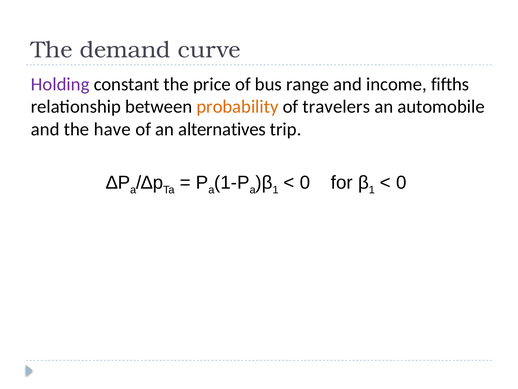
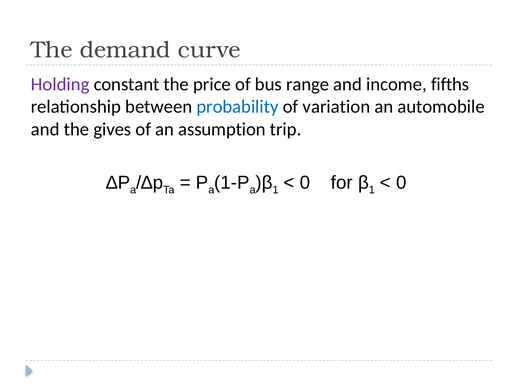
probability colour: orange -> blue
travelers: travelers -> variation
have: have -> gives
alternatives: alternatives -> assumption
